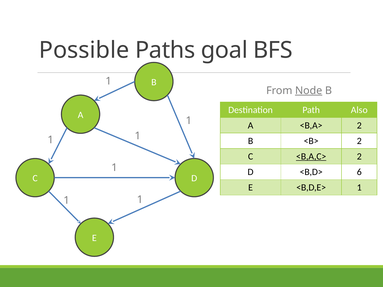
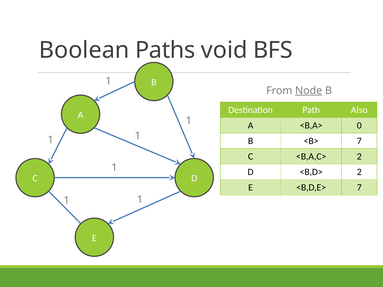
Possible: Possible -> Boolean
goal: goal -> void
<B,A> 2: 2 -> 0
<B> 2: 2 -> 7
<B,A,C> underline: present -> none
<B,D> 6: 6 -> 2
<B,D,E> 1: 1 -> 7
